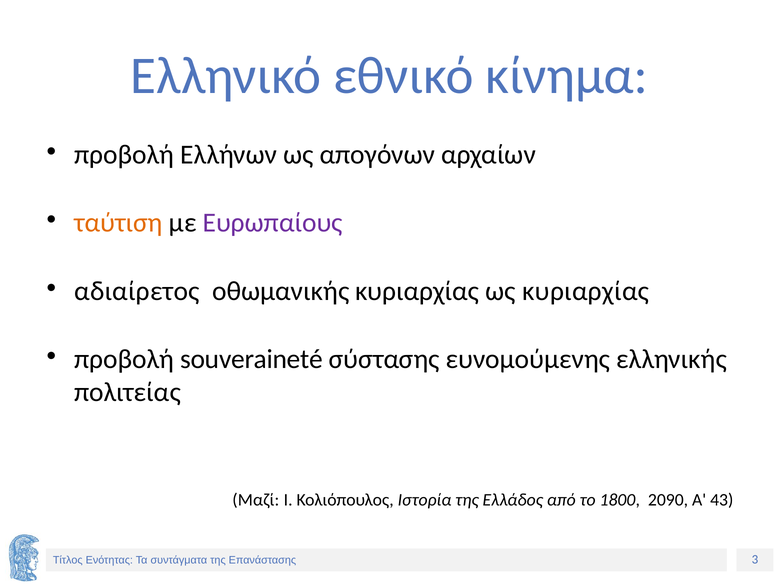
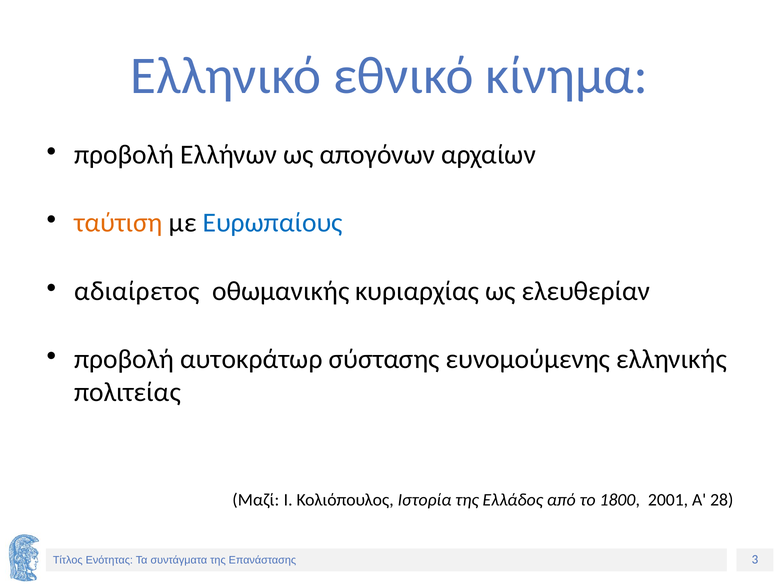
Ευρωπαίους colour: purple -> blue
ως κυριαρχίας: κυριαρχίας -> ελευθερίαν
souveraineté: souveraineté -> αυτοκράτωρ
2090: 2090 -> 2001
43: 43 -> 28
